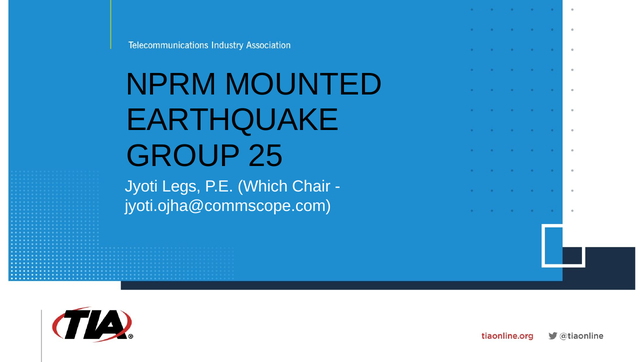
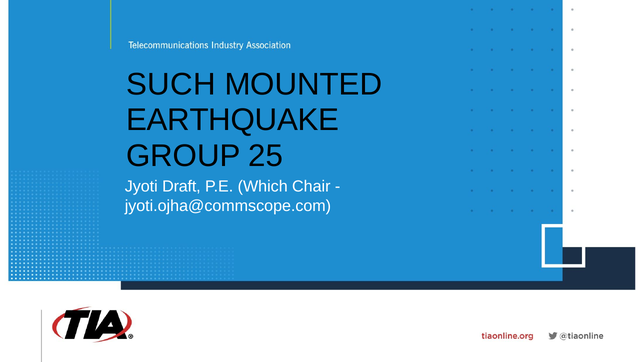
NPRM: NPRM -> SUCH
Legs: Legs -> Draft
